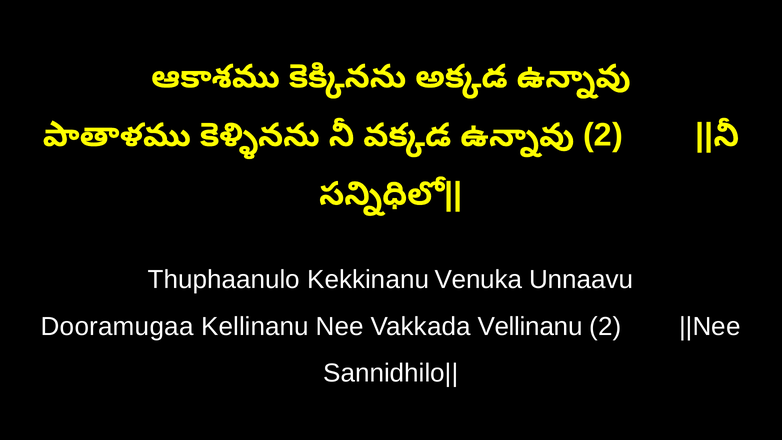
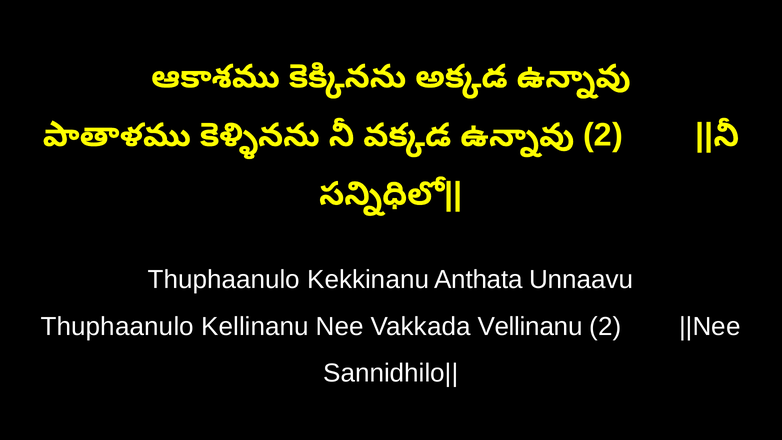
Venuka: Venuka -> Anthata
Dooramugaa at (117, 326): Dooramugaa -> Thuphaanulo
